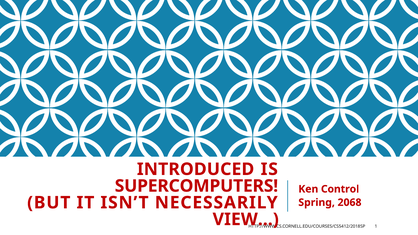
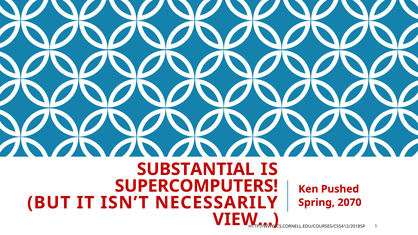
INTRODUCED: INTRODUCED -> SUBSTANTIAL
Control: Control -> Pushed
2068: 2068 -> 2070
